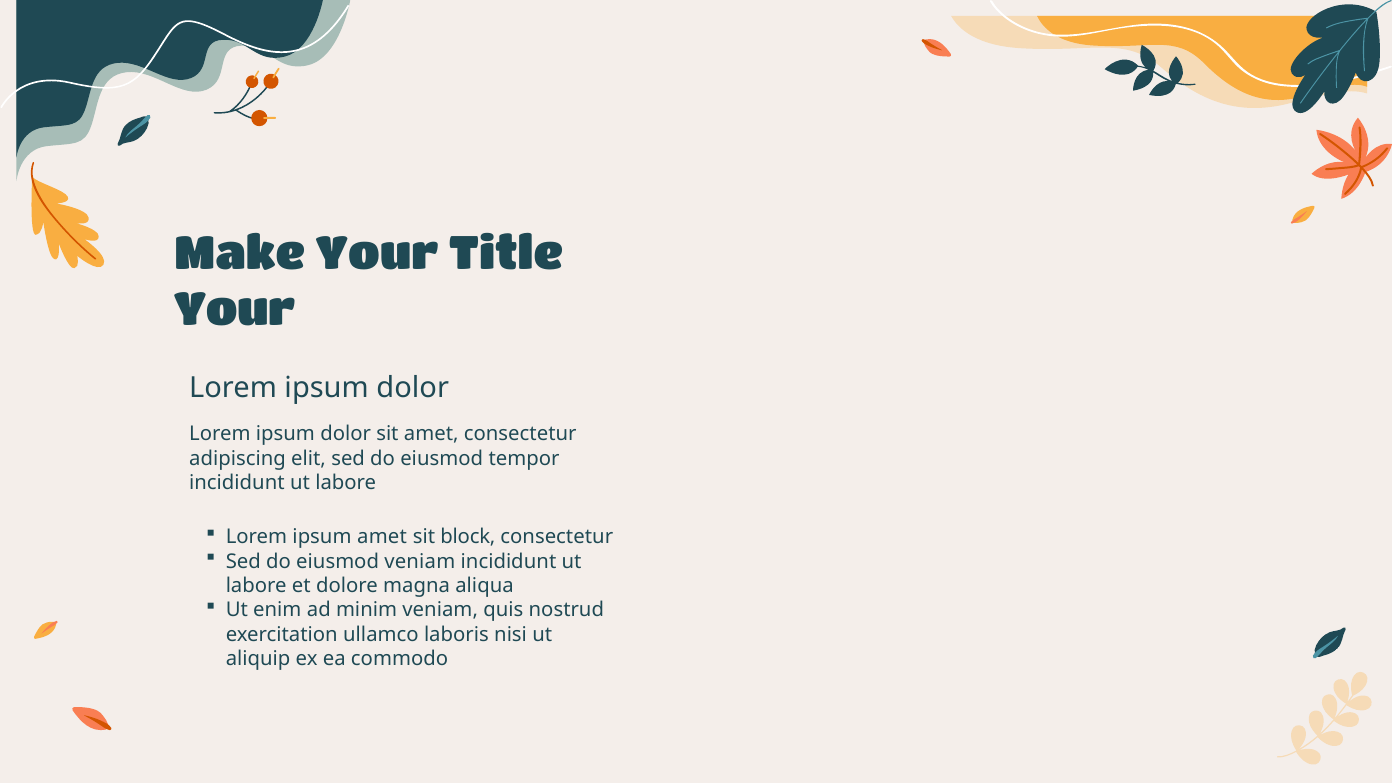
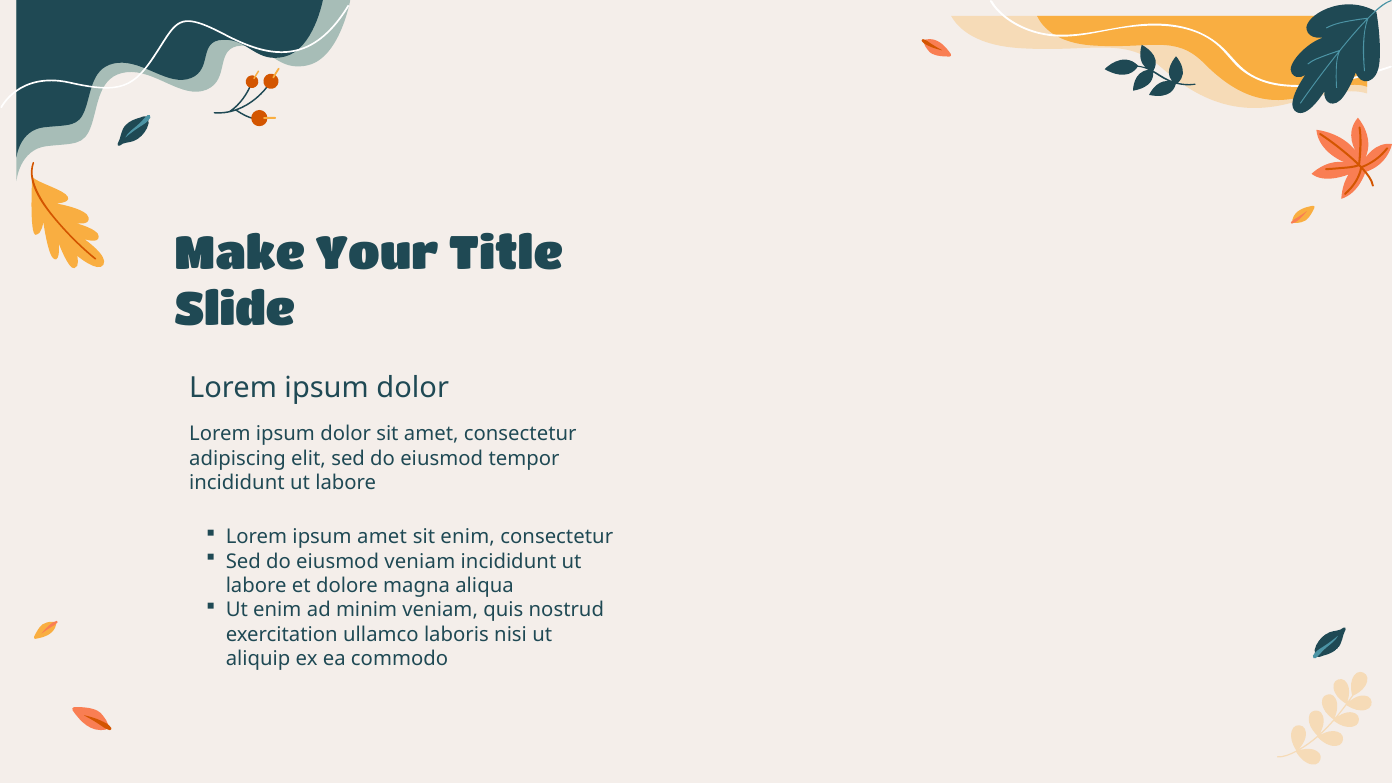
Your at (235, 310): Your -> Slide
sit block: block -> enim
